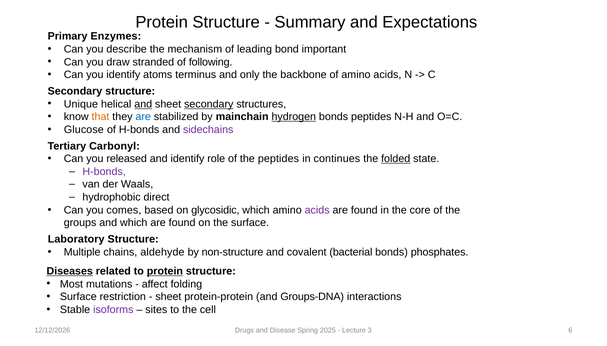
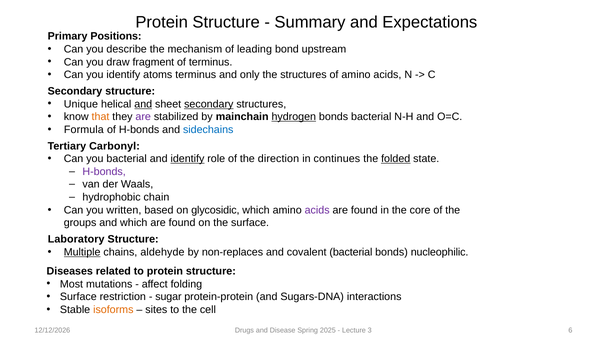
Enzymes: Enzymes -> Positions
important: important -> upstream
stranded: stranded -> fragment
of following: following -> terminus
the backbone: backbone -> structures
are at (143, 117) colour: blue -> purple
bonds peptides: peptides -> bacterial
Glucose: Glucose -> Formula
sidechains colour: purple -> blue
you released: released -> bacterial
identify at (187, 159) underline: none -> present
the peptides: peptides -> direction
direct: direct -> chain
comes: comes -> written
Multiple underline: none -> present
non-structure: non-structure -> non-replaces
phosphates: phosphates -> nucleophilic
Diseases underline: present -> none
protein at (165, 271) underline: present -> none
sheet at (168, 297): sheet -> sugar
Groups-DNA: Groups-DNA -> Sugars-DNA
isoforms colour: purple -> orange
